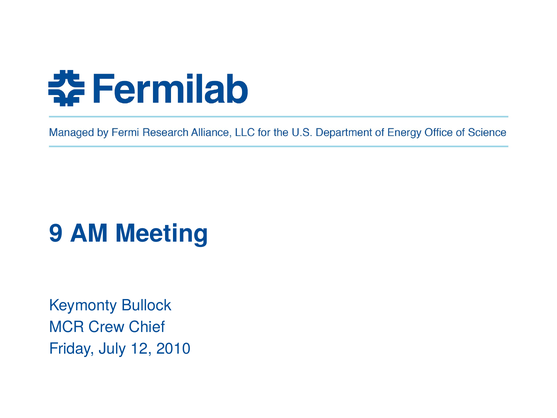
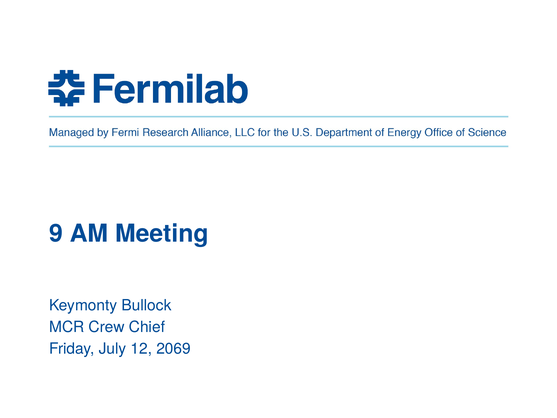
2010: 2010 -> 2069
